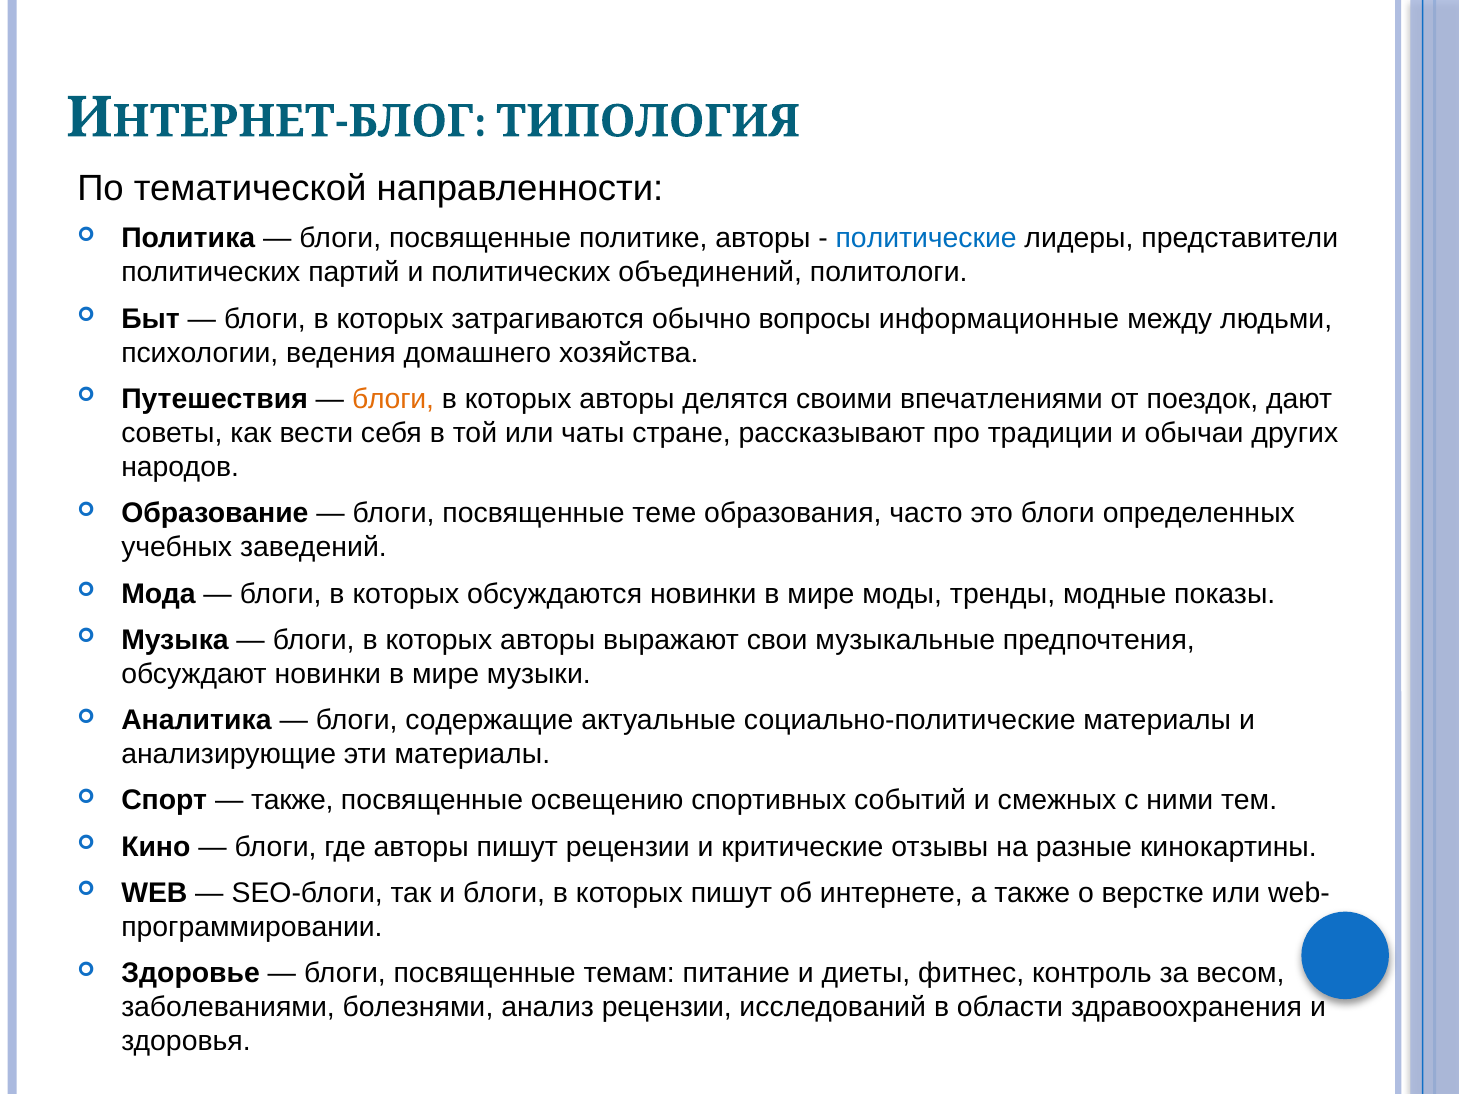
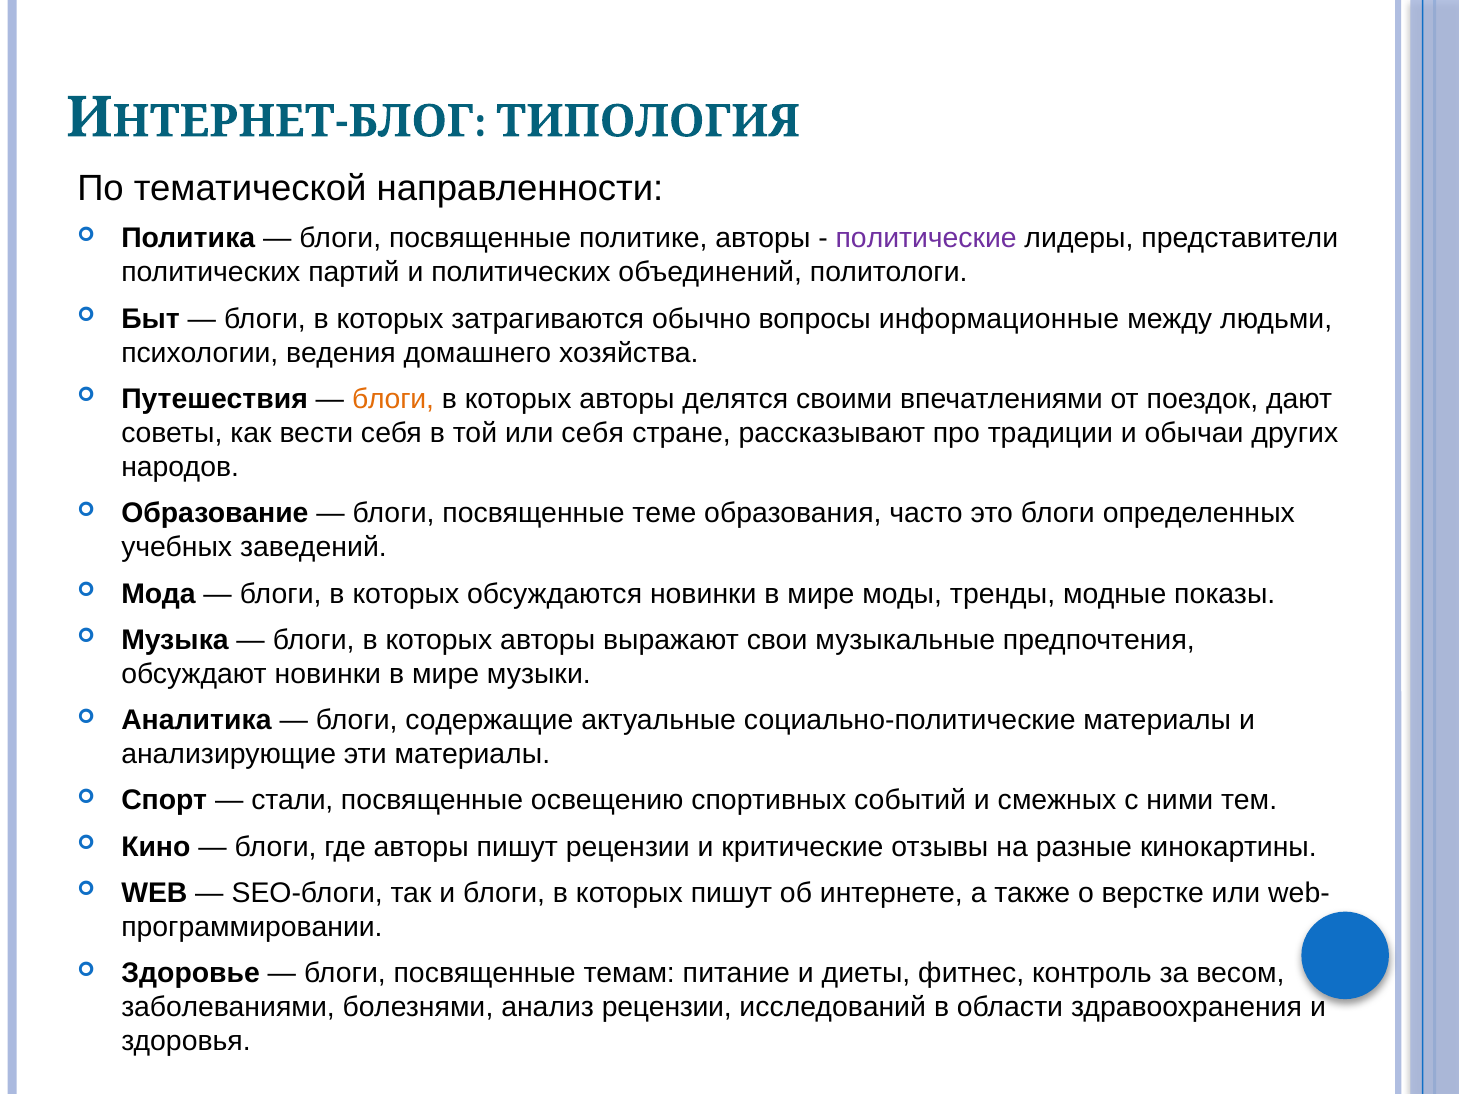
политические colour: blue -> purple
или чаты: чаты -> себя
также at (292, 801): также -> стали
